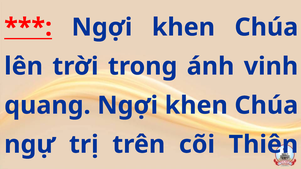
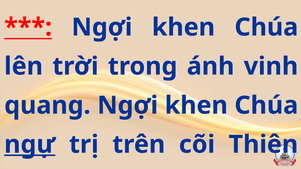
ngự underline: none -> present
